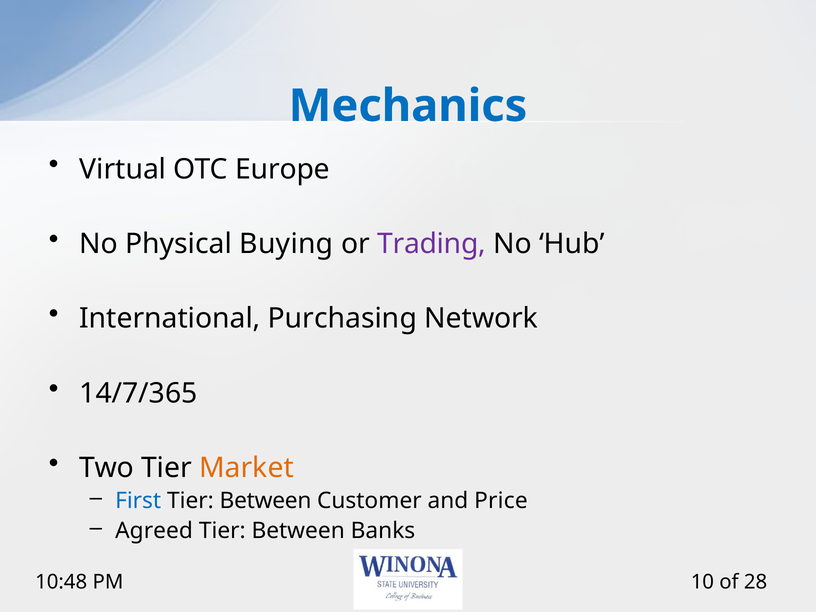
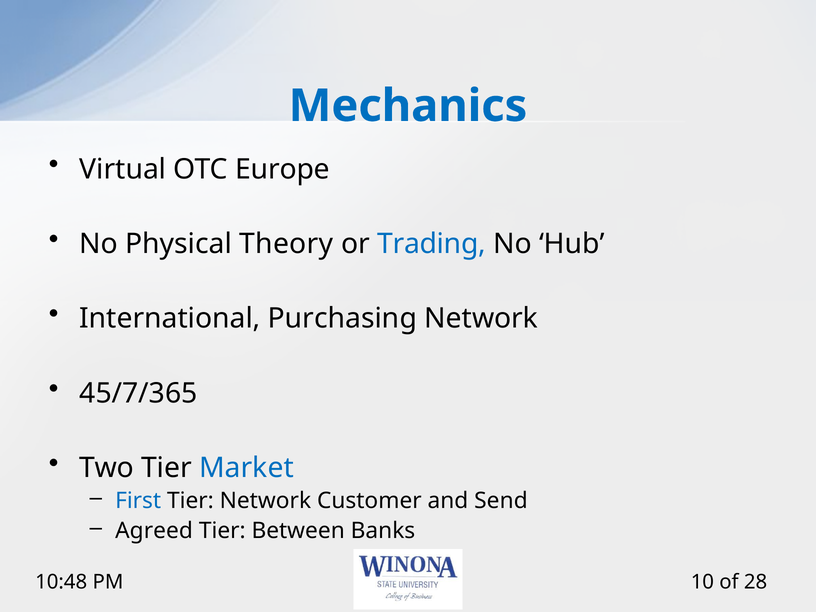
Buying: Buying -> Theory
Trading colour: purple -> blue
14/7/365: 14/7/365 -> 45/7/365
Market colour: orange -> blue
Between at (266, 501): Between -> Network
Price: Price -> Send
